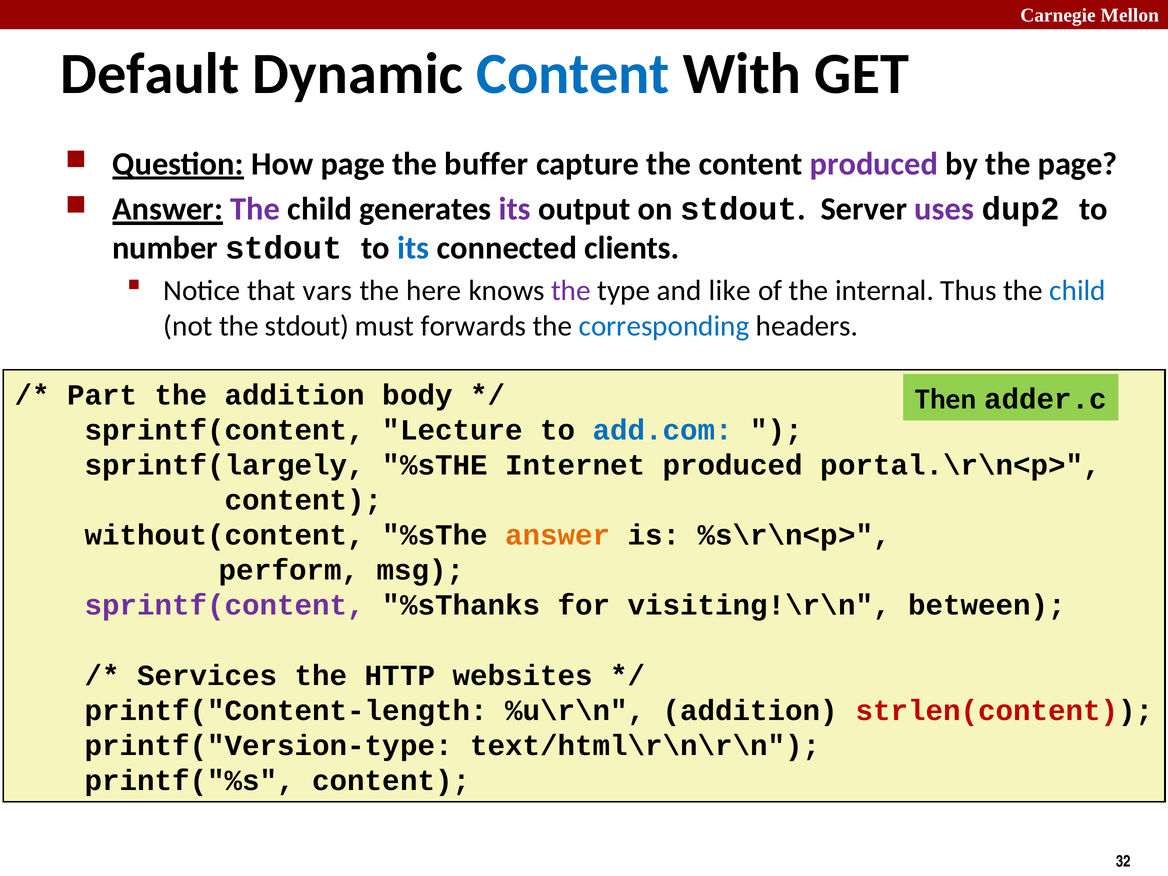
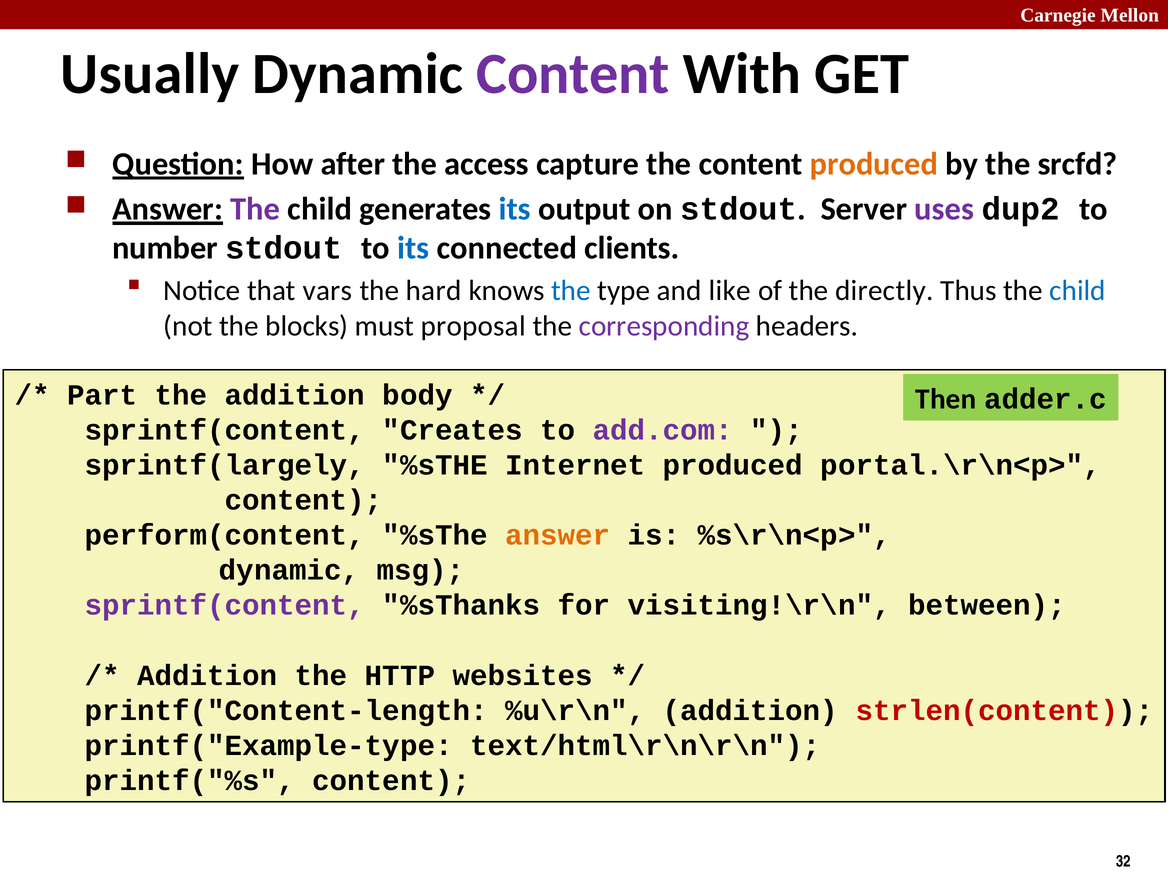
Default: Default -> Usually
Content at (573, 74) colour: blue -> purple
How page: page -> after
buffer: buffer -> access
produced at (874, 164) colour: purple -> orange
the page: page -> srcfd
its at (515, 209) colour: purple -> blue
here: here -> hard
the at (571, 291) colour: purple -> blue
internal: internal -> directly
the stdout: stdout -> blocks
forwards: forwards -> proposal
corresponding colour: blue -> purple
Lecture: Lecture -> Creates
add.com colour: blue -> purple
without(content: without(content -> perform(content
perform at (289, 570): perform -> dynamic
Services at (207, 675): Services -> Addition
printf("Version-type: printf("Version-type -> printf("Example-type
